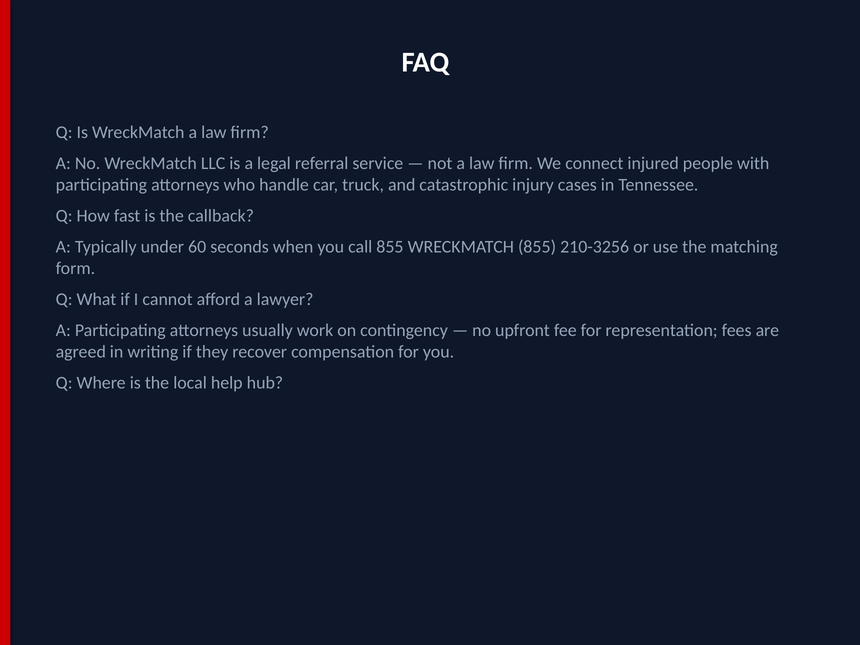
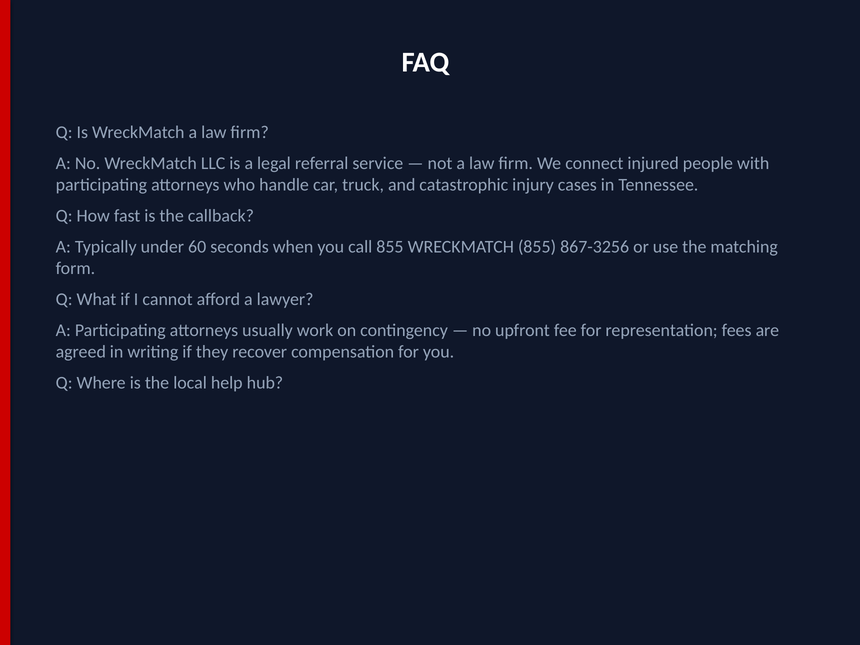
210-3256: 210-3256 -> 867-3256
